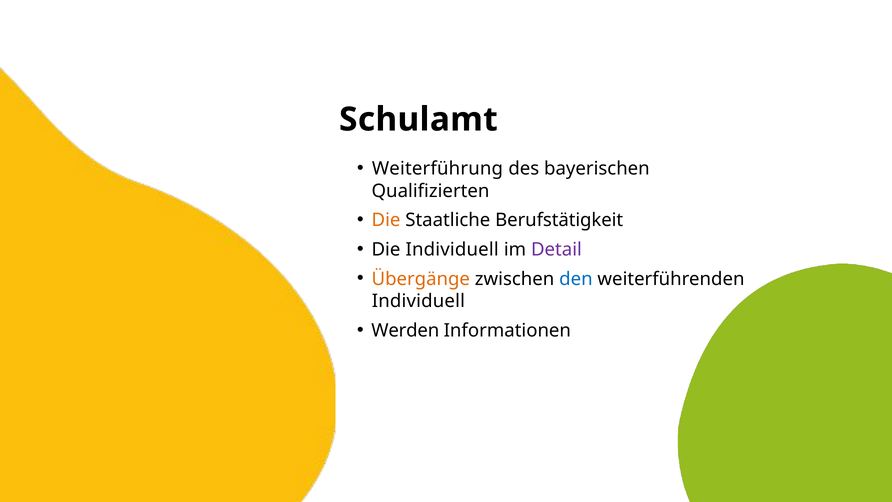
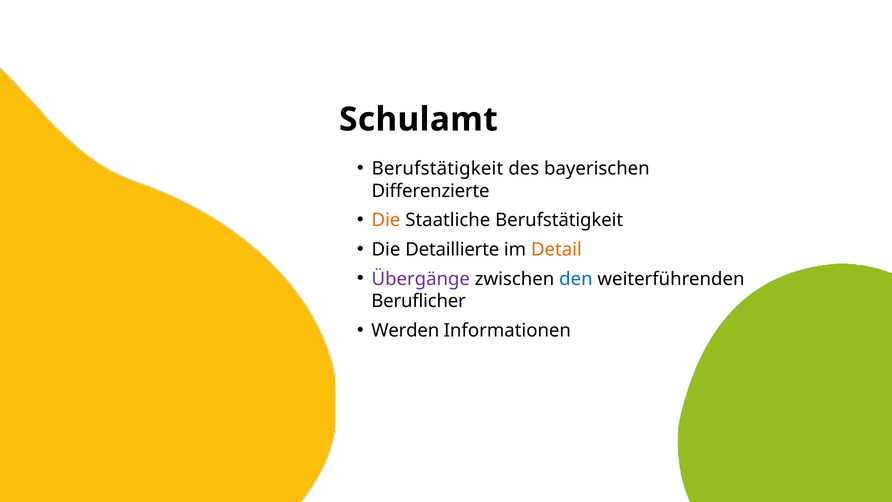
Weiterführung at (437, 169): Weiterführung -> Berufstätigkeit
Qualifizierten: Qualifizierten -> Differenzierte
Die Individuell: Individuell -> Detaillierte
Detail colour: purple -> orange
Übergänge colour: orange -> purple
Individuell at (418, 301): Individuell -> Beruflicher
